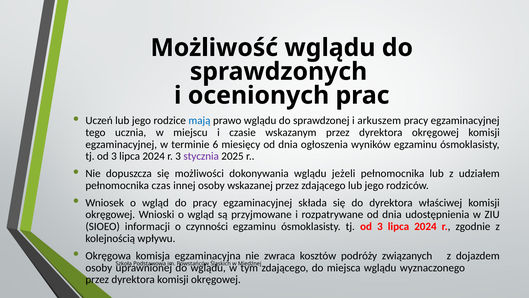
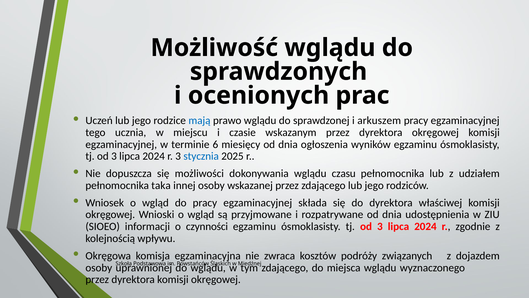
stycznia colour: purple -> blue
jeżeli: jeżeli -> czasu
czas: czas -> taka
